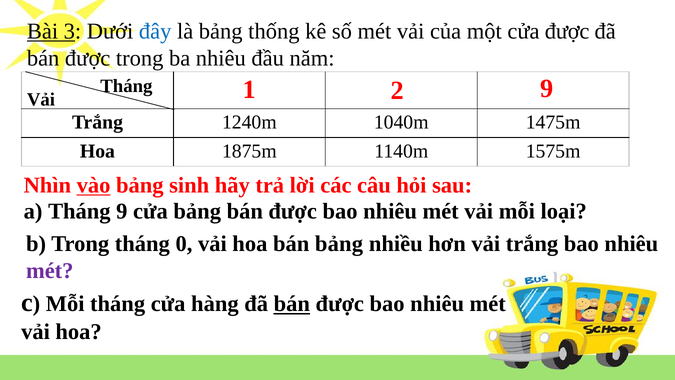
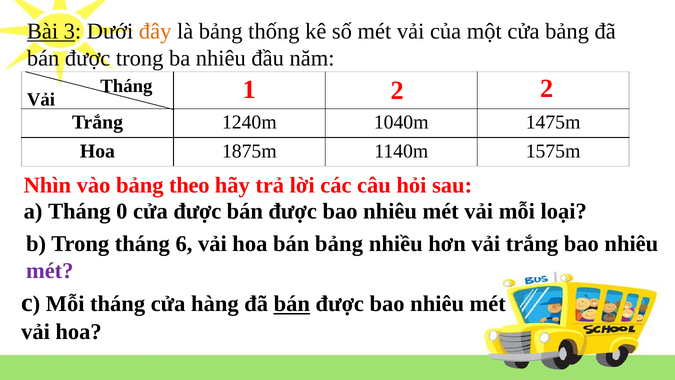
đây colour: blue -> orange
cửa được: được -> bảng
2 9: 9 -> 2
vào underline: present -> none
sinh: sinh -> theo
Tháng 9: 9 -> 0
cửa bảng: bảng -> được
0: 0 -> 6
